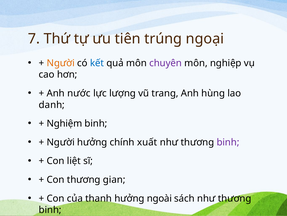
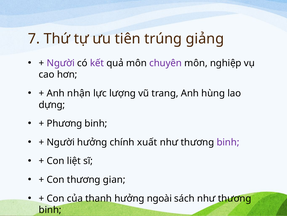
ngoại: ngoại -> giảng
Người at (61, 63) colour: orange -> purple
kết colour: blue -> purple
nước: nước -> nhận
danh: danh -> dựng
Nghiệm: Nghiệm -> Phương
